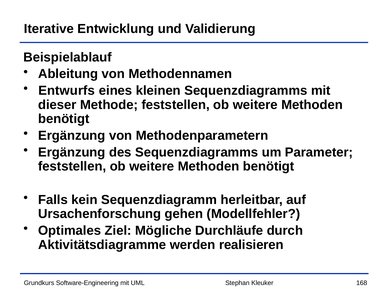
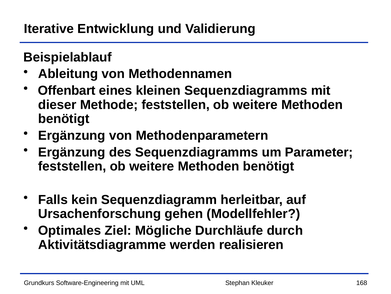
Entwurfs: Entwurfs -> Offenbart
